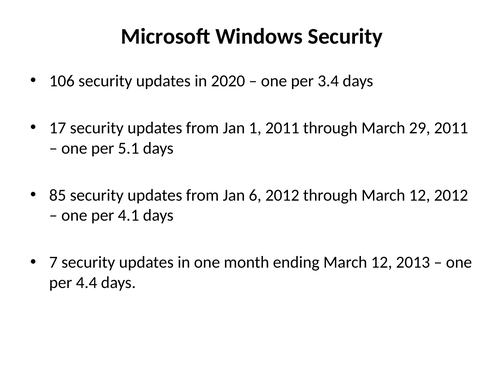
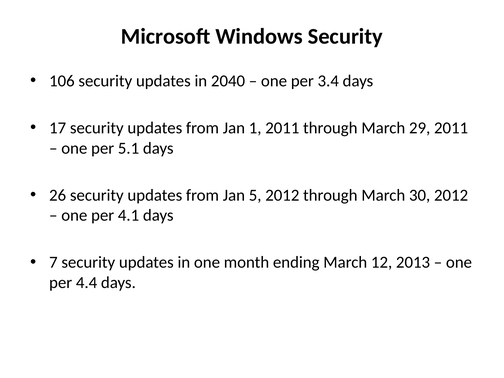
2020: 2020 -> 2040
85: 85 -> 26
6: 6 -> 5
through March 12: 12 -> 30
